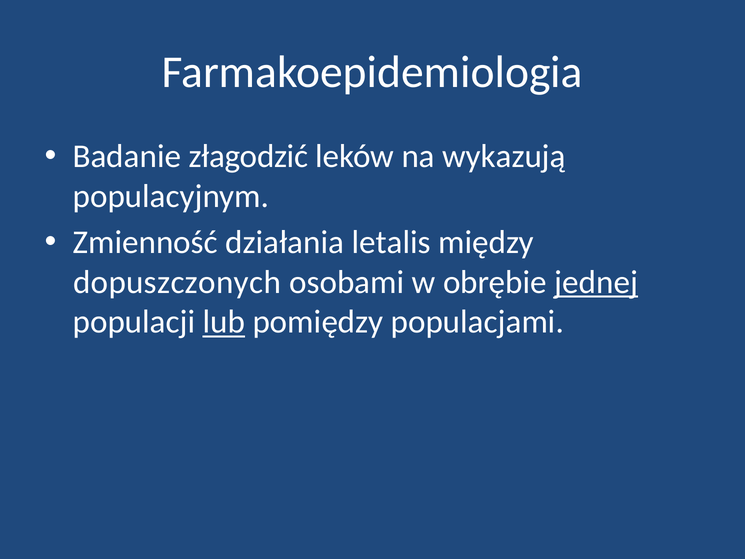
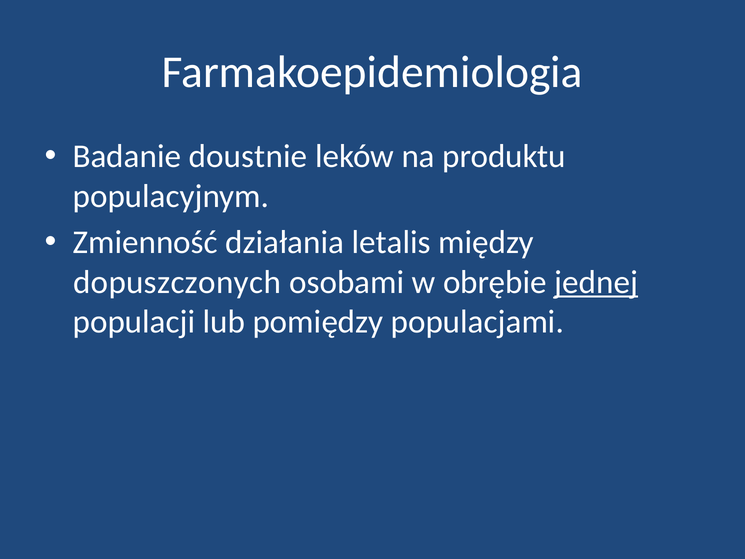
złagodzić: złagodzić -> doustnie
wykazują: wykazują -> produktu
lub underline: present -> none
